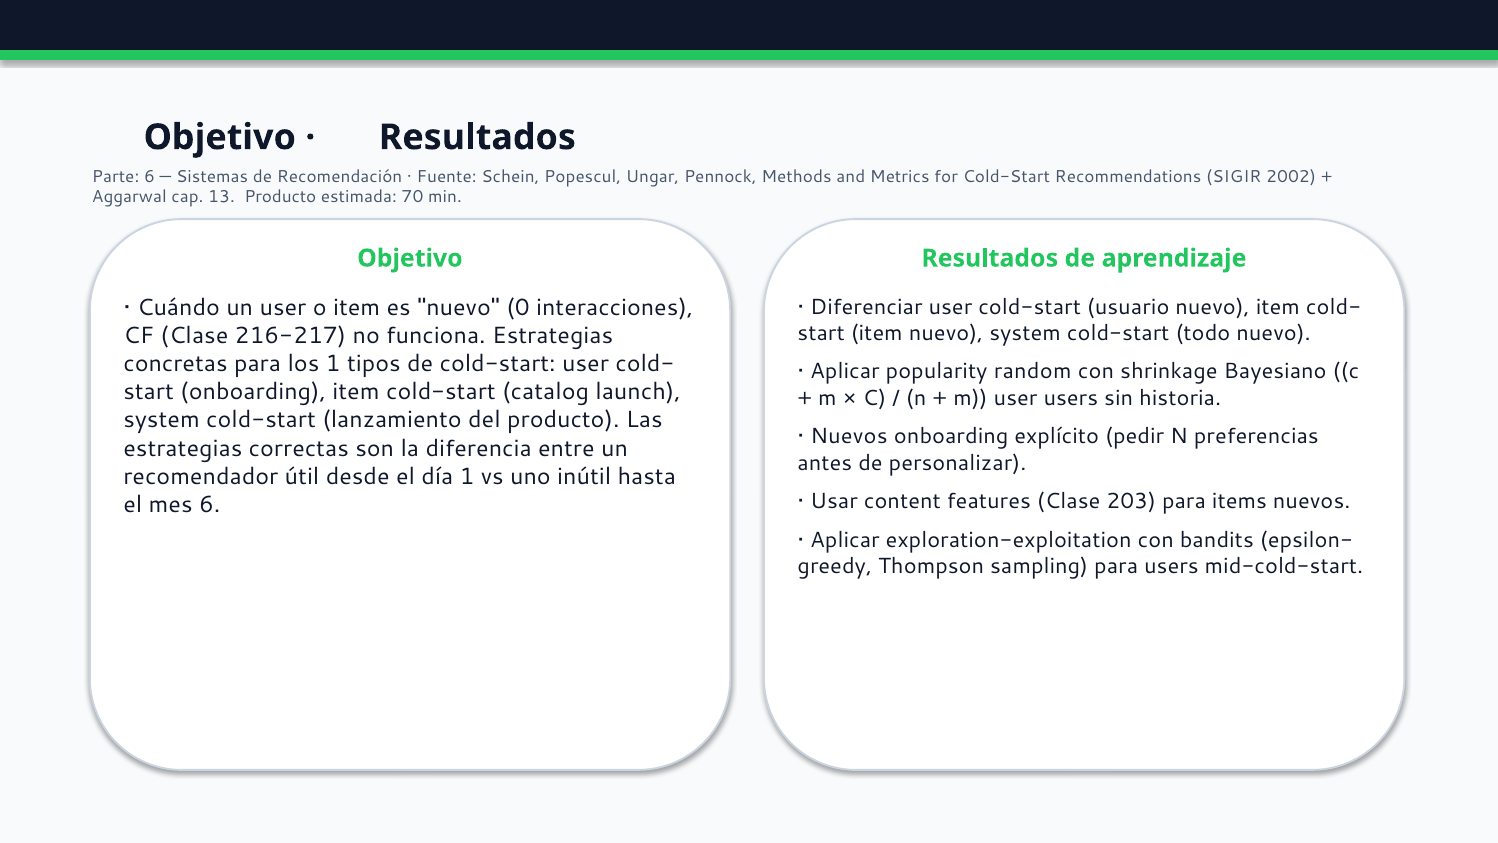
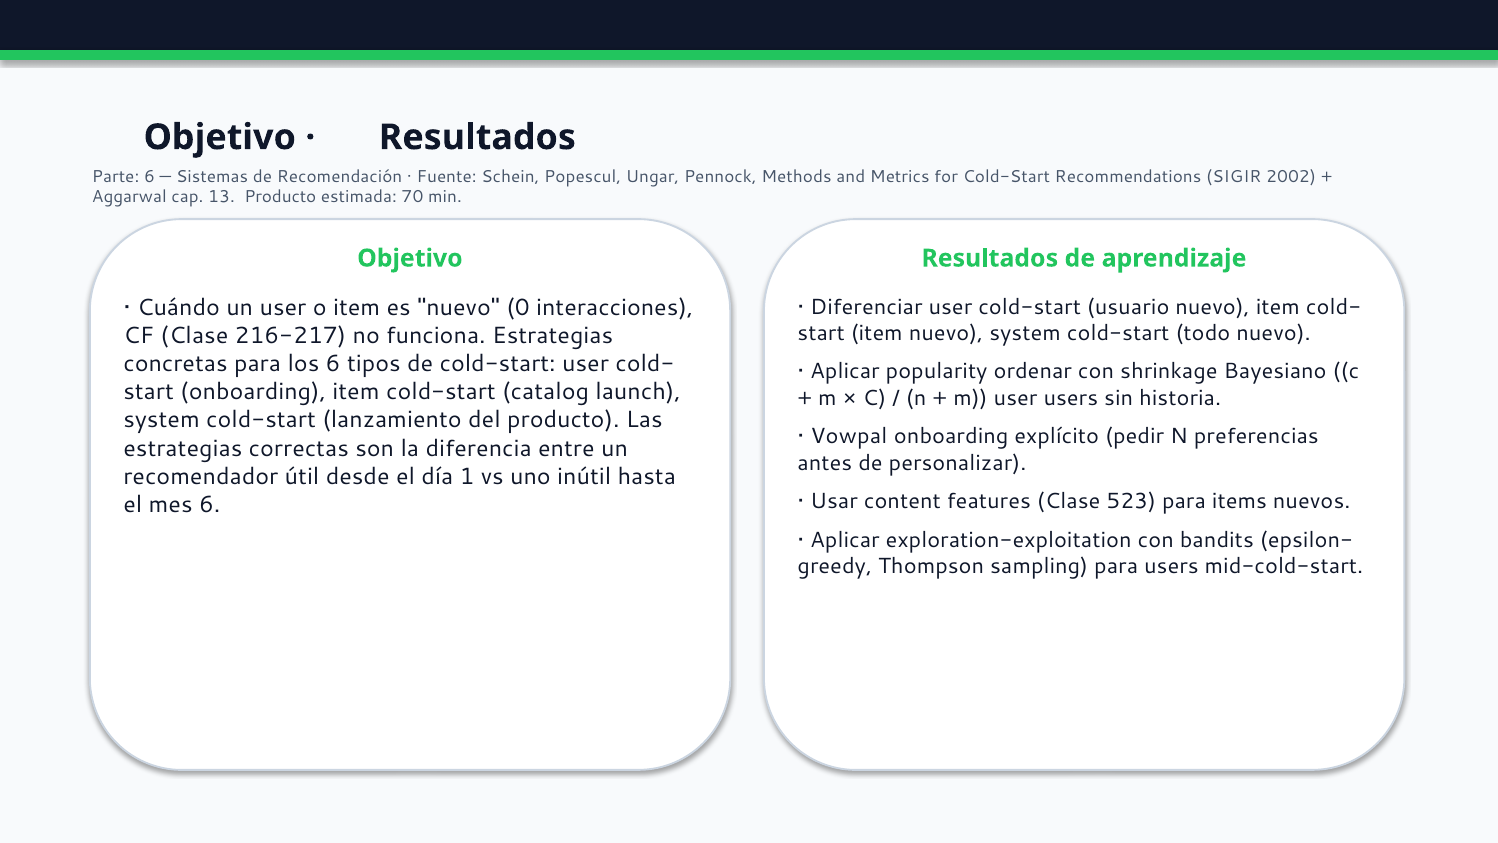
los 1: 1 -> 6
random: random -> ordenar
Nuevos at (849, 437): Nuevos -> Vowpal
203: 203 -> 523
